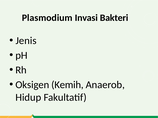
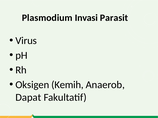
Bakteri: Bakteri -> Parasit
Jenis: Jenis -> Virus
Hidup: Hidup -> Dapat
